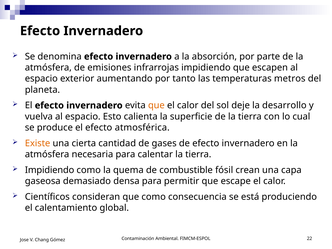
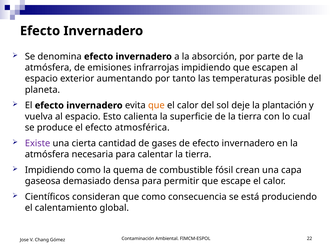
metros: metros -> posible
desarrollo: desarrollo -> plantación
Existe colour: orange -> purple
